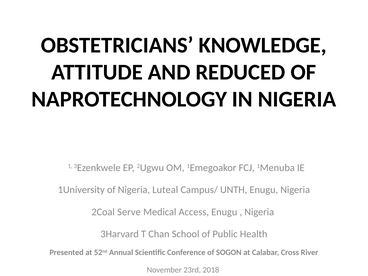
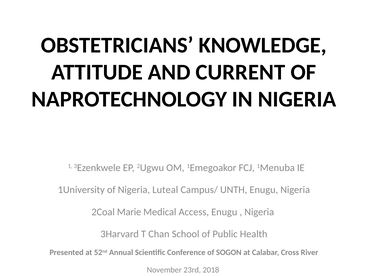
REDUCED: REDUCED -> CURRENT
Serve: Serve -> Marie
